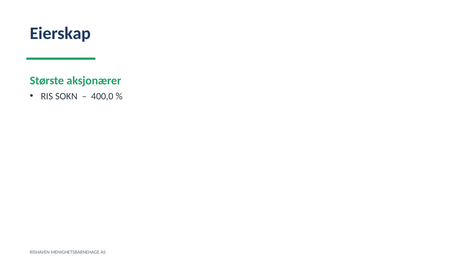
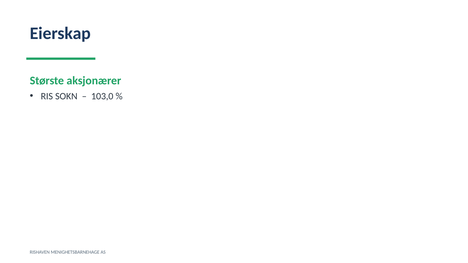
400,0: 400,0 -> 103,0
